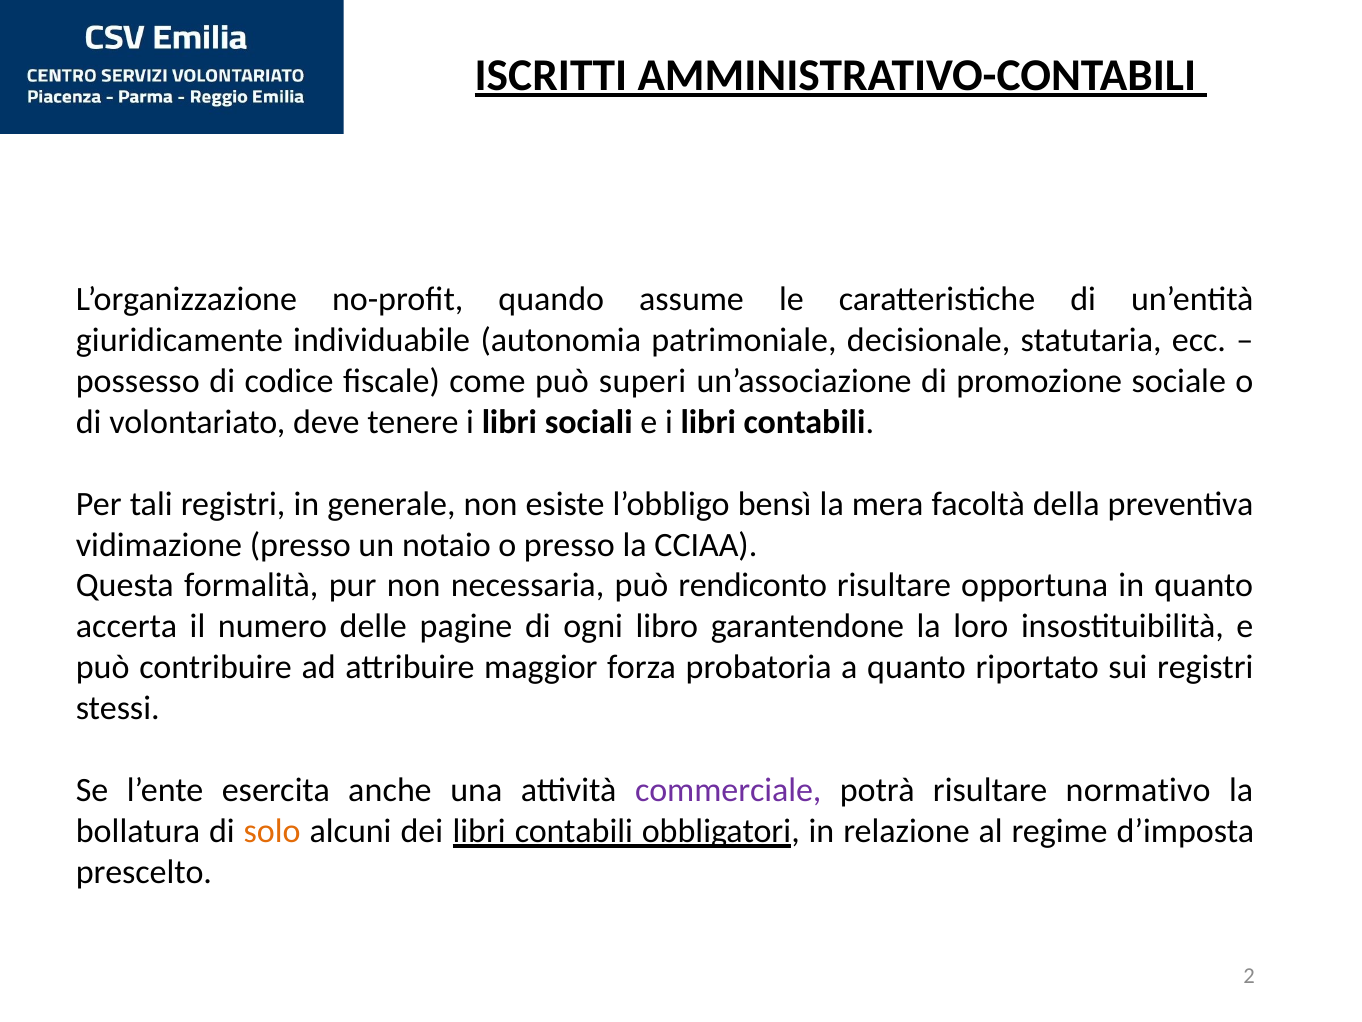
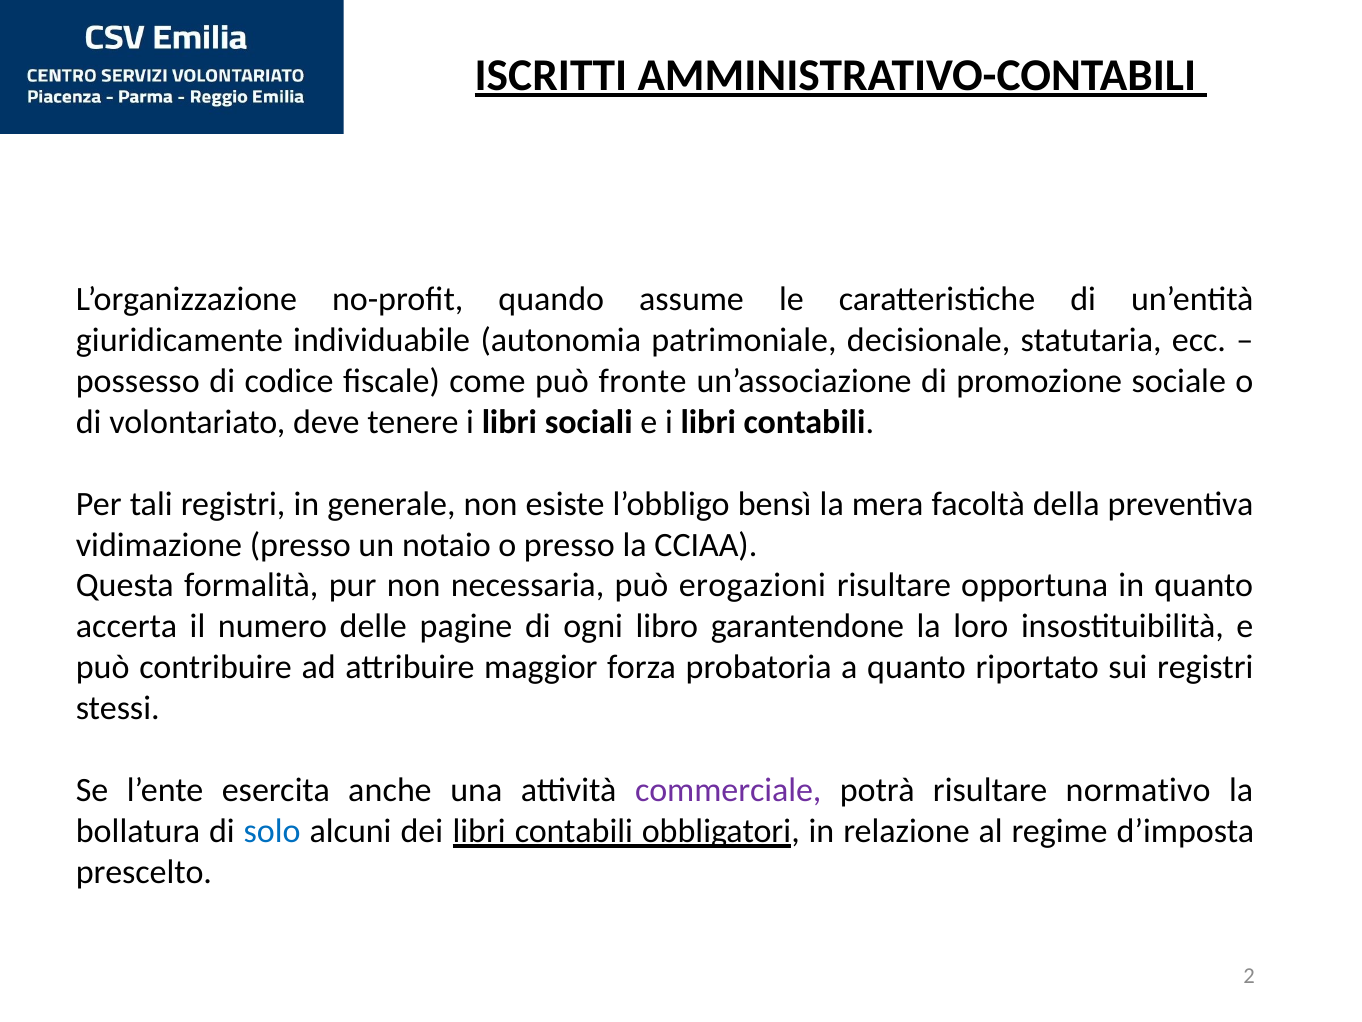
superi: superi -> fronte
rendiconto: rendiconto -> erogazioni
solo colour: orange -> blue
